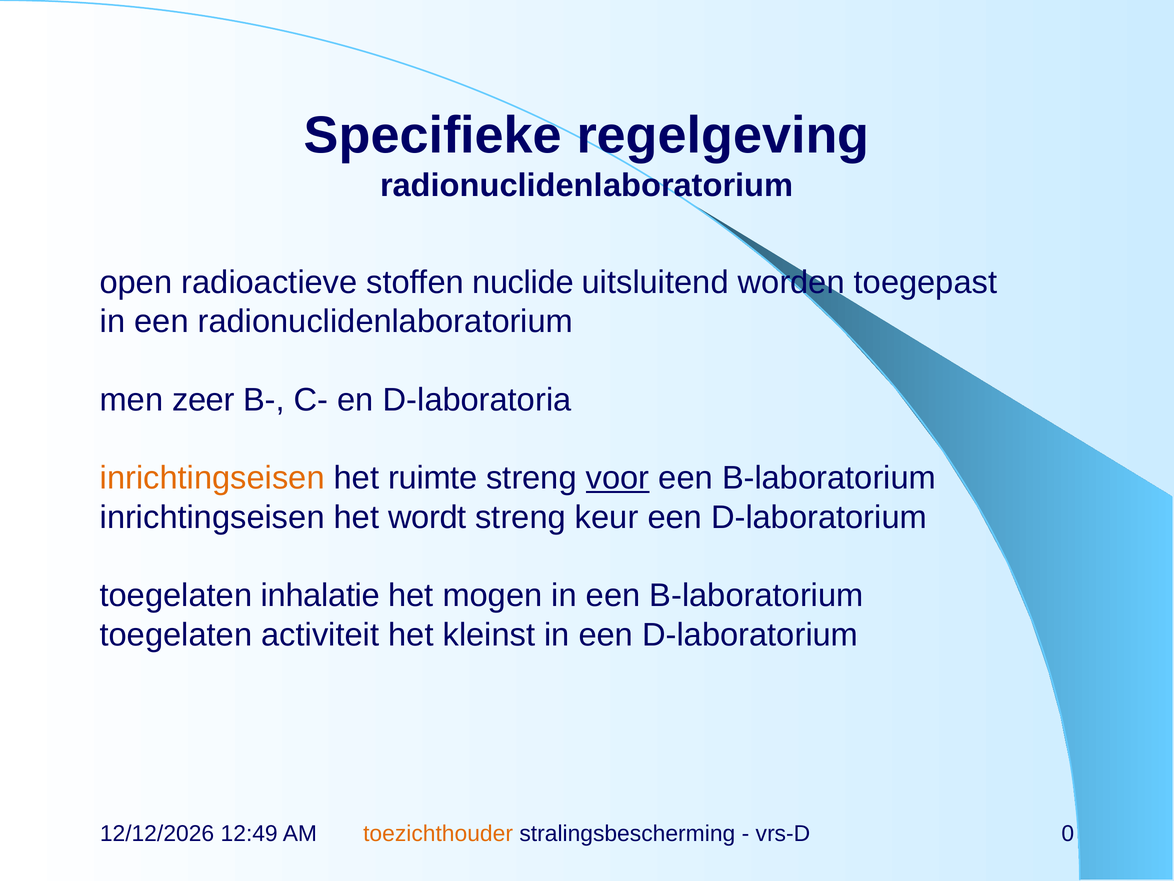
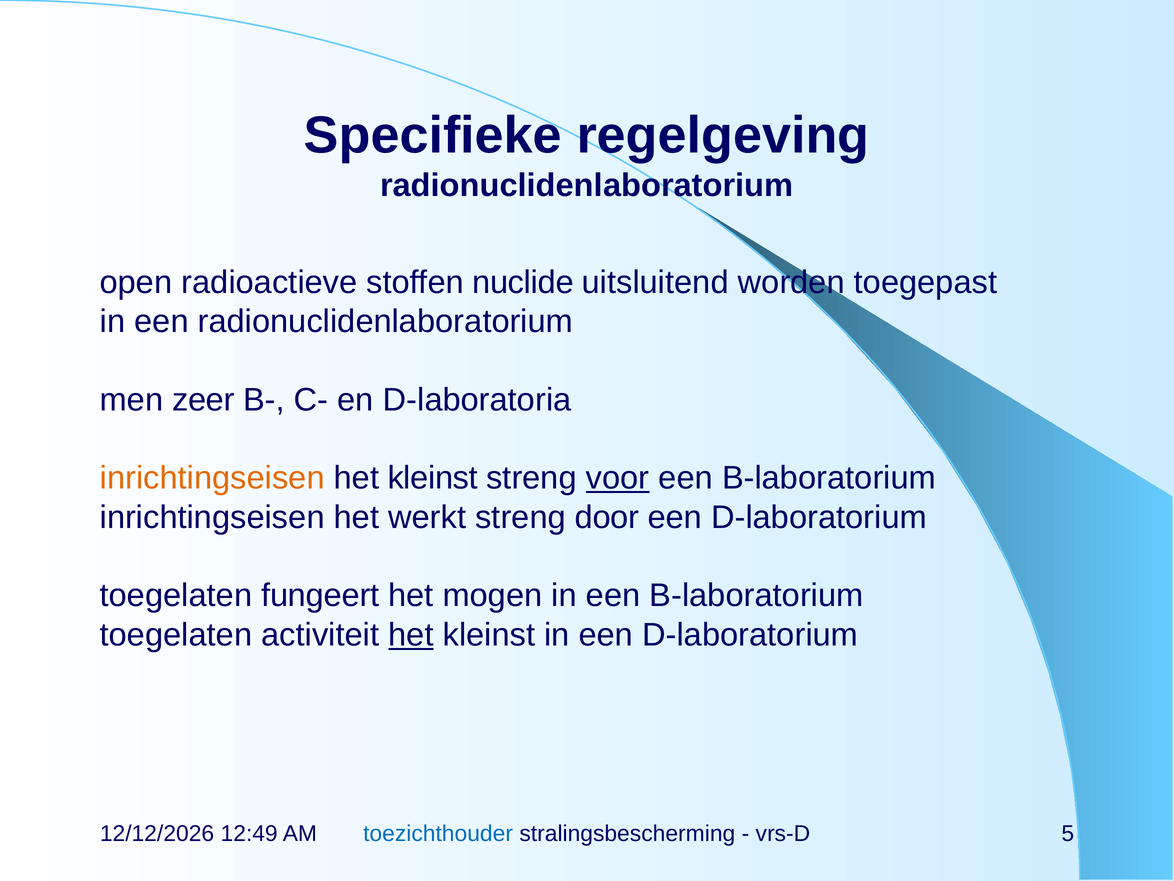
ruimte at (433, 478): ruimte -> kleinst
wordt: wordt -> werkt
keur: keur -> door
inhalatie: inhalatie -> fungeert
het at (411, 634) underline: none -> present
toezichthouder colour: orange -> blue
0: 0 -> 5
